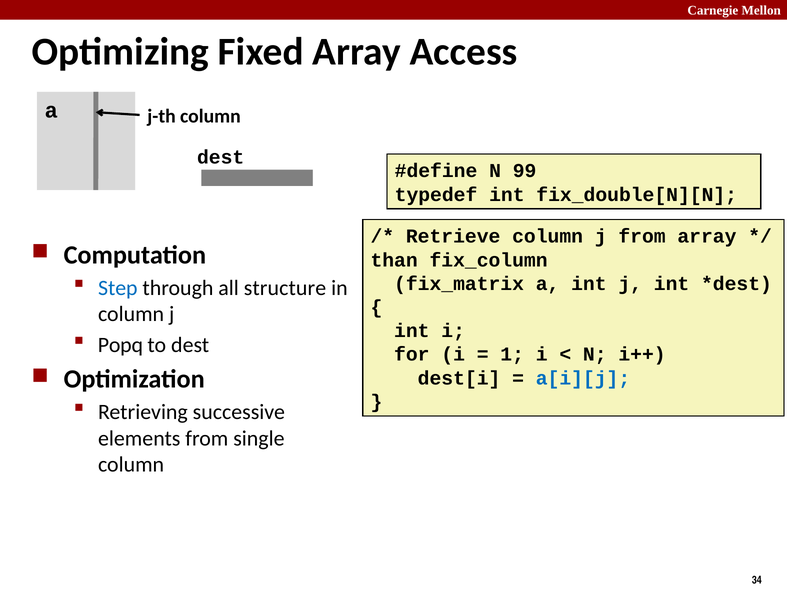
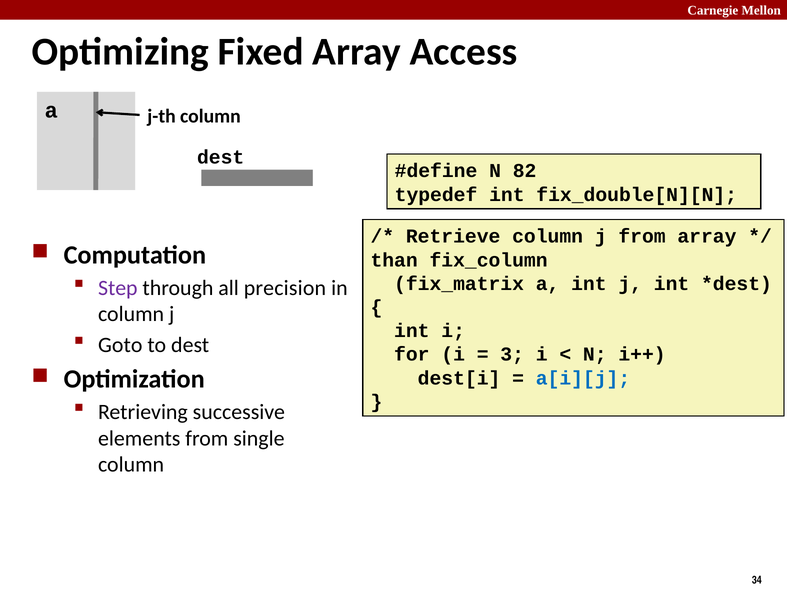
99: 99 -> 82
Step colour: blue -> purple
structure: structure -> precision
Popq: Popq -> Goto
1: 1 -> 3
